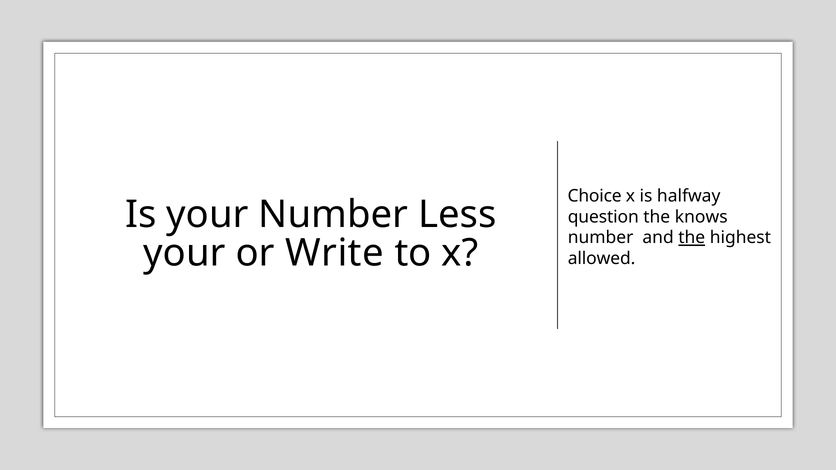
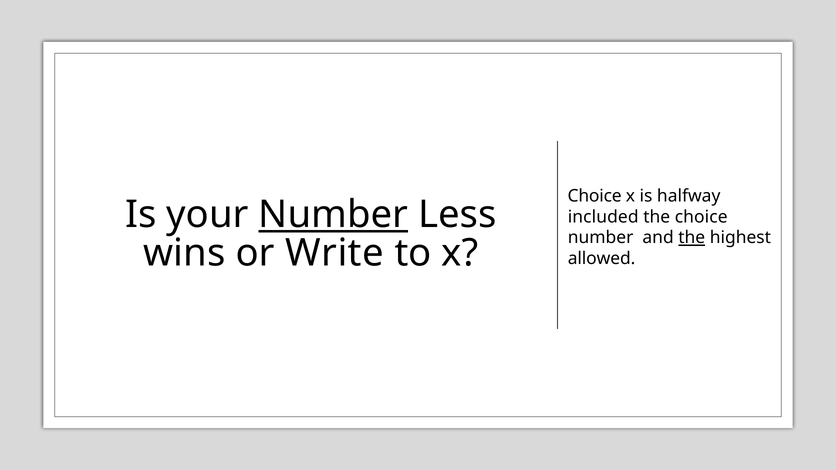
Number at (333, 215) underline: none -> present
question: question -> included
the knows: knows -> choice
your at (184, 253): your -> wins
